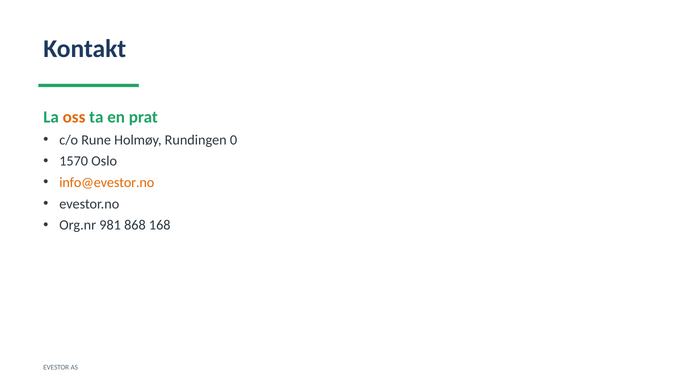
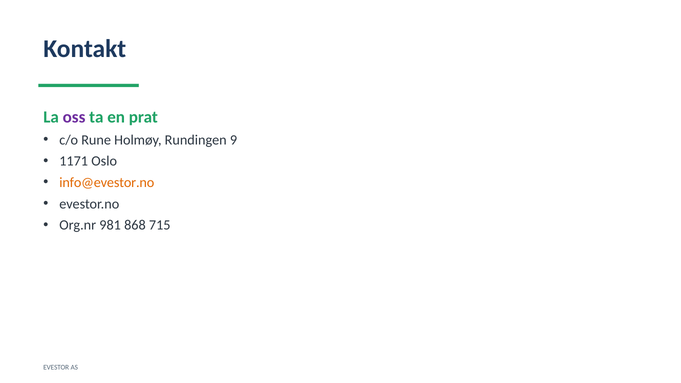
oss colour: orange -> purple
0: 0 -> 9
1570: 1570 -> 1171
168: 168 -> 715
